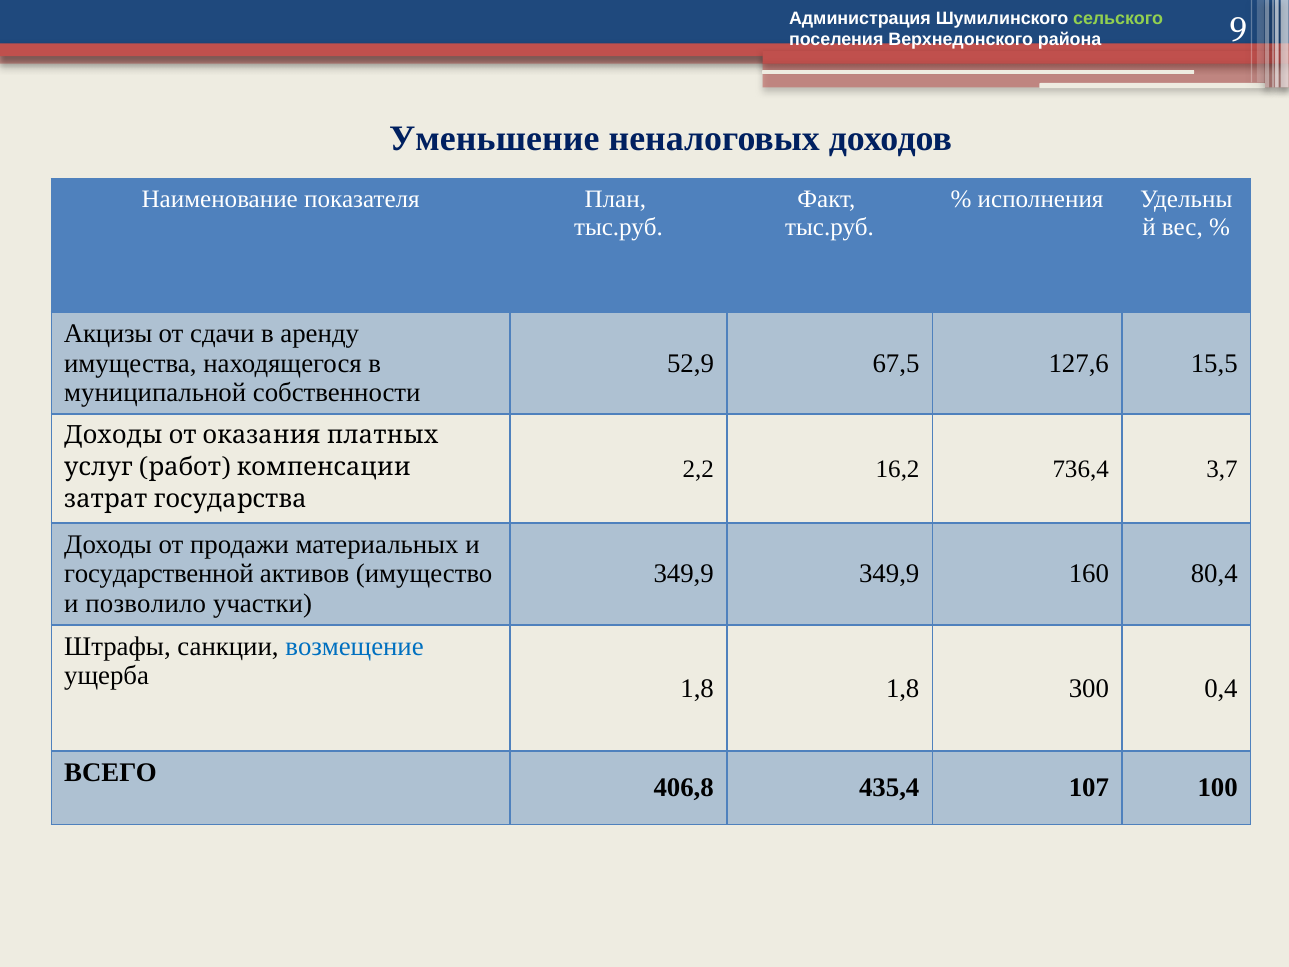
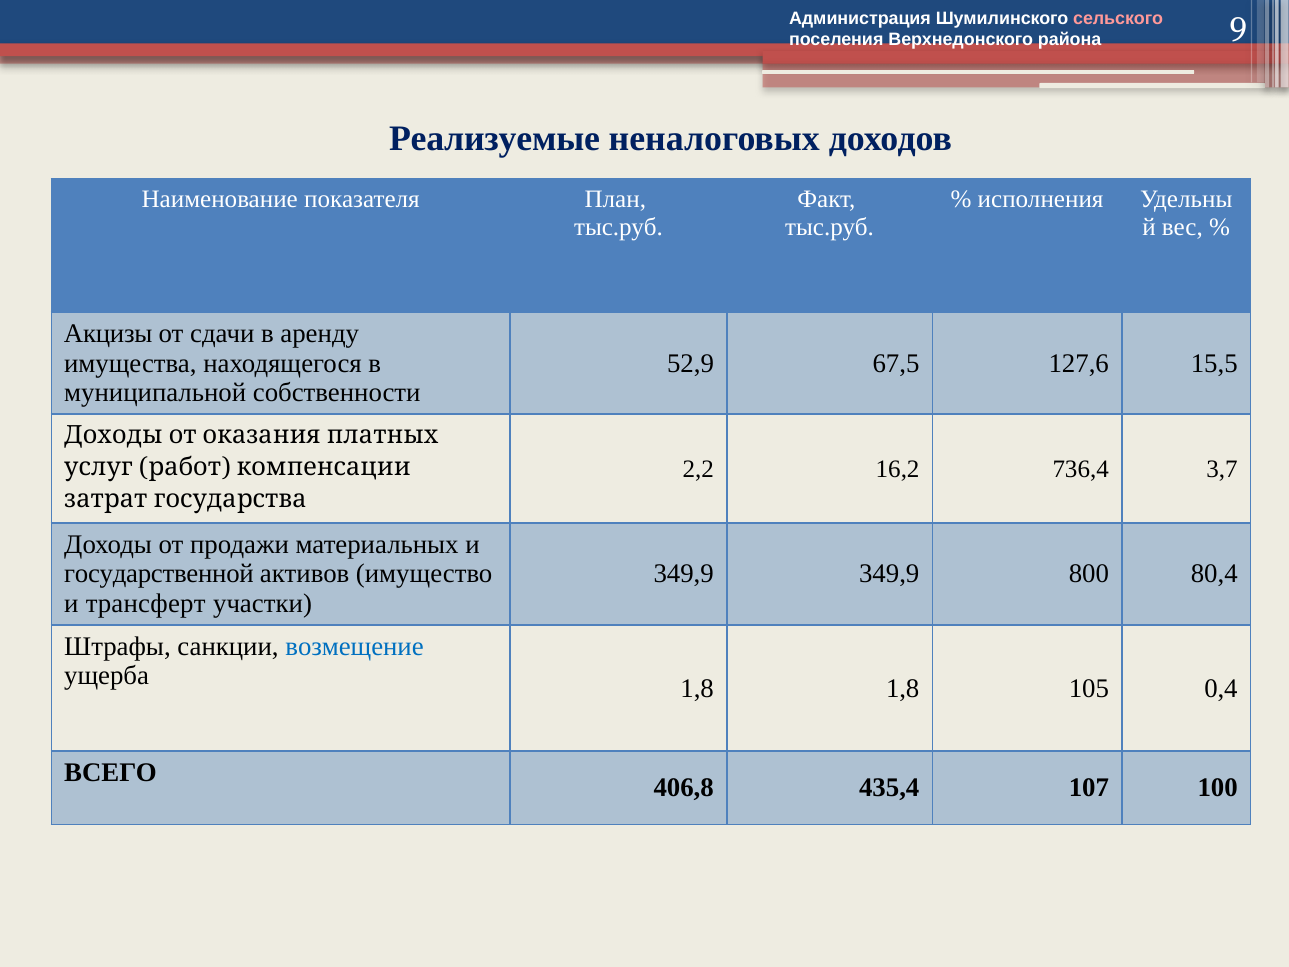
сельского colour: light green -> pink
Уменьшение: Уменьшение -> Реализуемые
160: 160 -> 800
позволило: позволило -> трансферт
300: 300 -> 105
